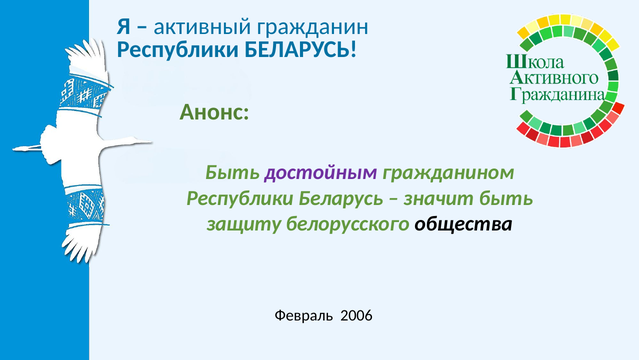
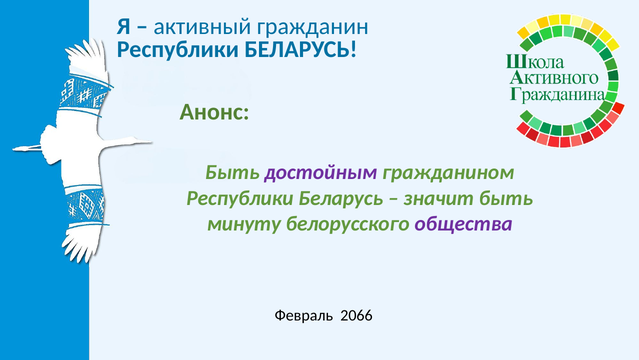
защиту: защиту -> минуту
общества colour: black -> purple
2006: 2006 -> 2066
